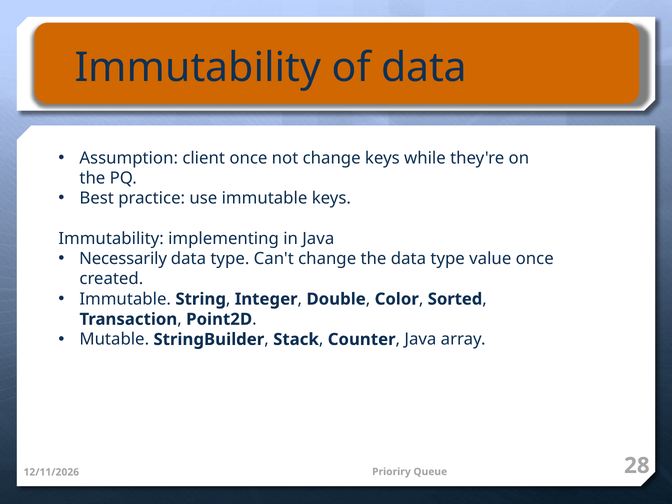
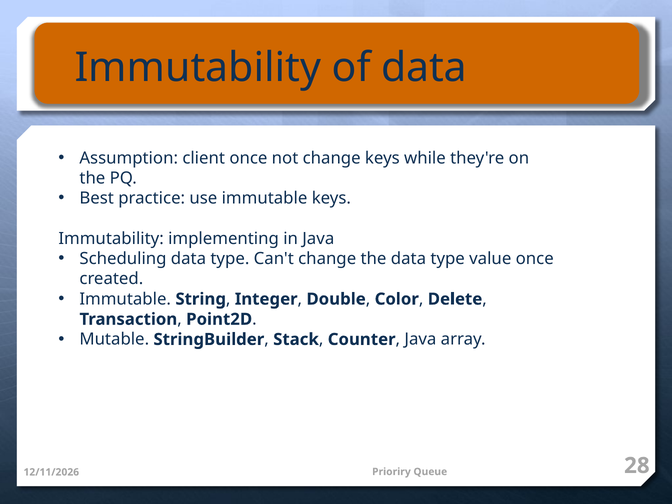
Necessarily: Necessarily -> Scheduling
Sorted: Sorted -> Delete
